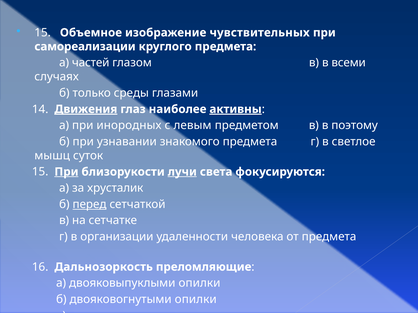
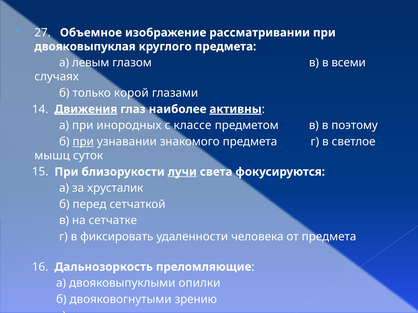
15 at (43, 33): 15 -> 27
чувствительных: чувствительных -> рассматривании
самореализации: самореализации -> двояковыпуклая
частей: частей -> левым
среды: среды -> корой
левым: левым -> классе
при at (83, 142) underline: none -> present
При at (66, 172) underline: present -> none
перед underline: present -> none
организации: организации -> фиксировать
двояковогнутыми опилки: опилки -> зрению
